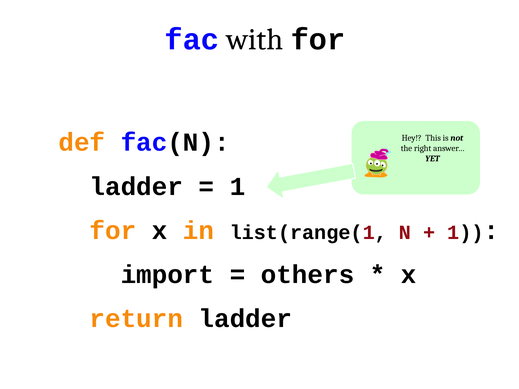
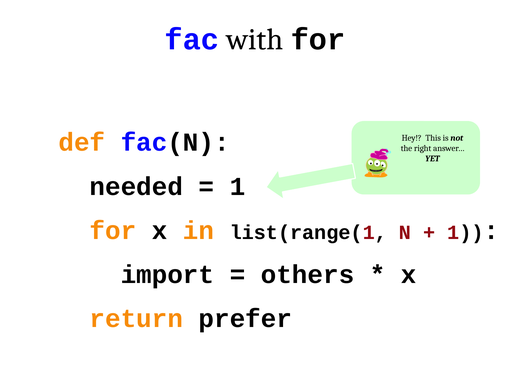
ladder at (136, 187): ladder -> needed
return ladder: ladder -> prefer
